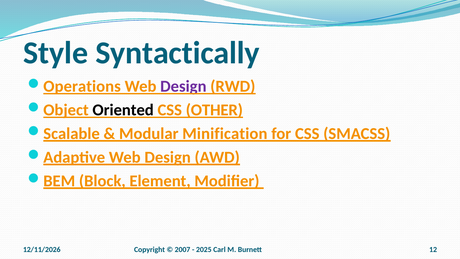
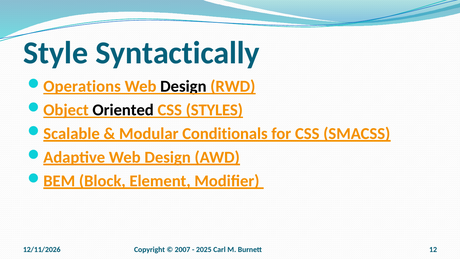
Design at (183, 86) colour: purple -> black
OTHER: OTHER -> STYLES
Minification: Minification -> Conditionals
